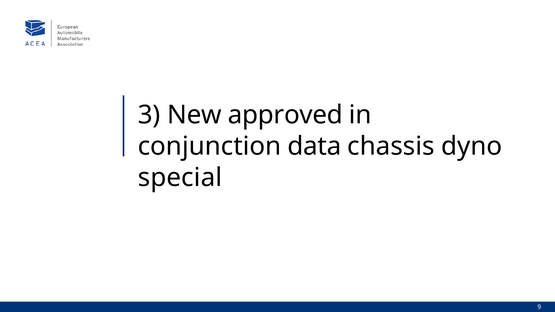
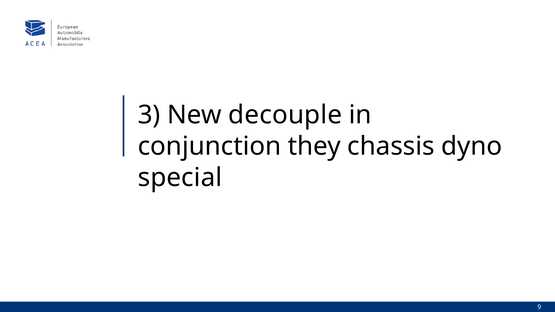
approved: approved -> decouple
data: data -> they
